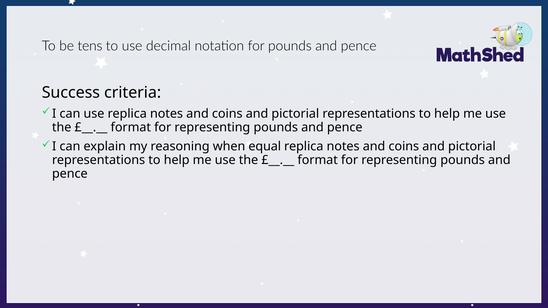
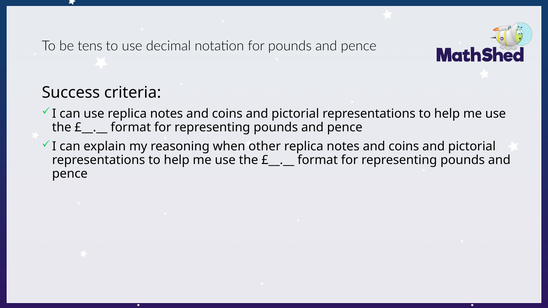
equal: equal -> other
